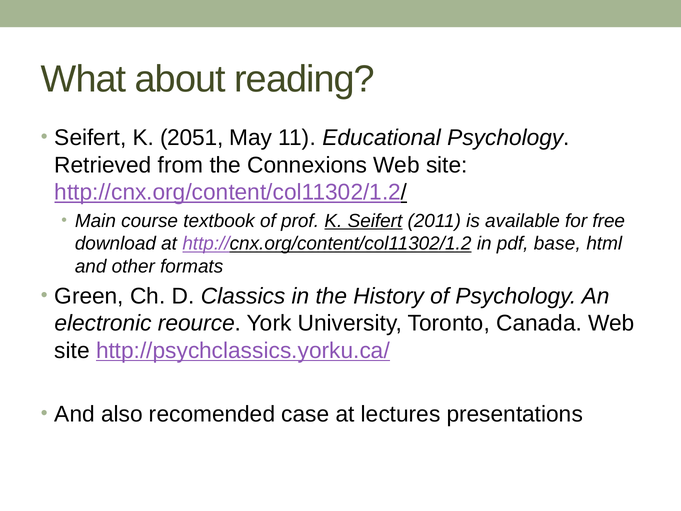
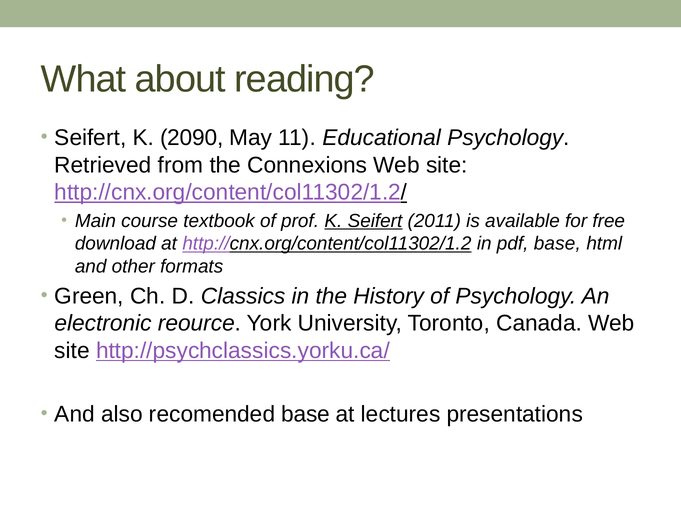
2051: 2051 -> 2090
recomended case: case -> base
